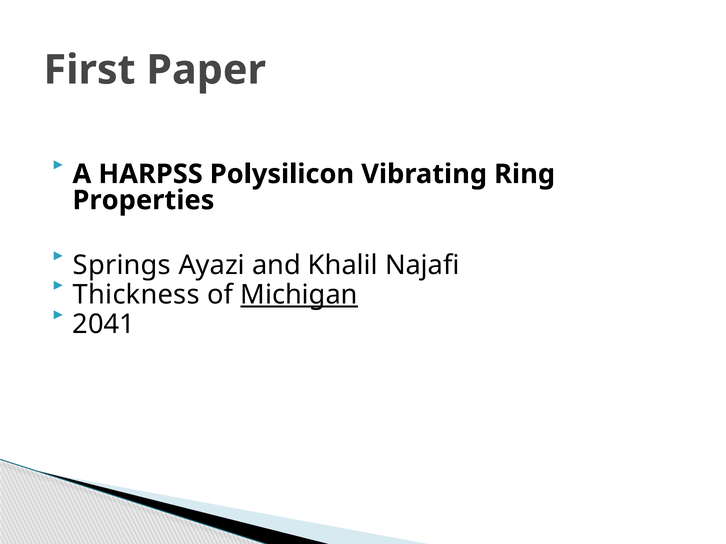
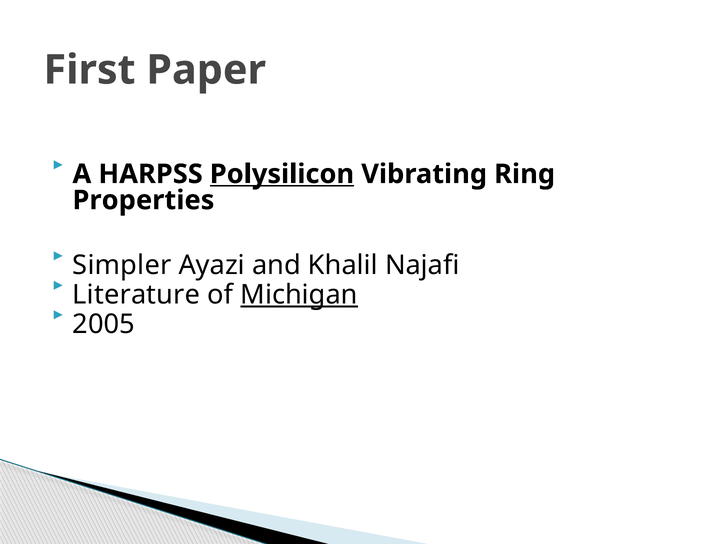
Polysilicon underline: none -> present
Springs: Springs -> Simpler
Thickness: Thickness -> Literature
2041: 2041 -> 2005
